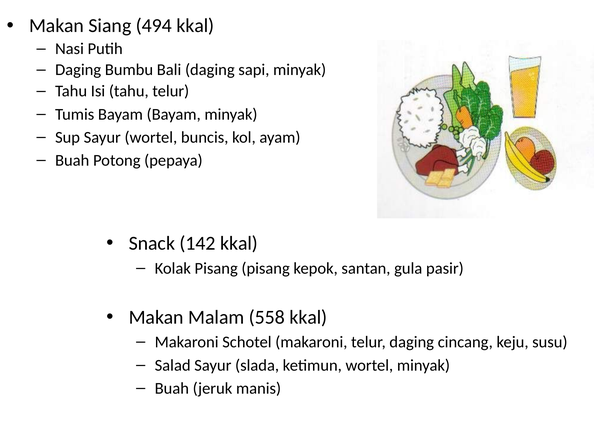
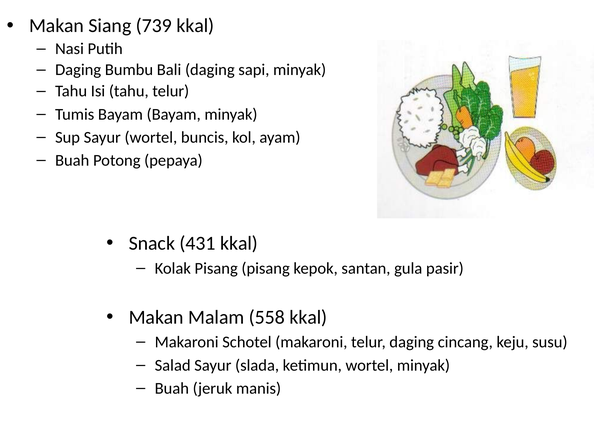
494: 494 -> 739
142: 142 -> 431
